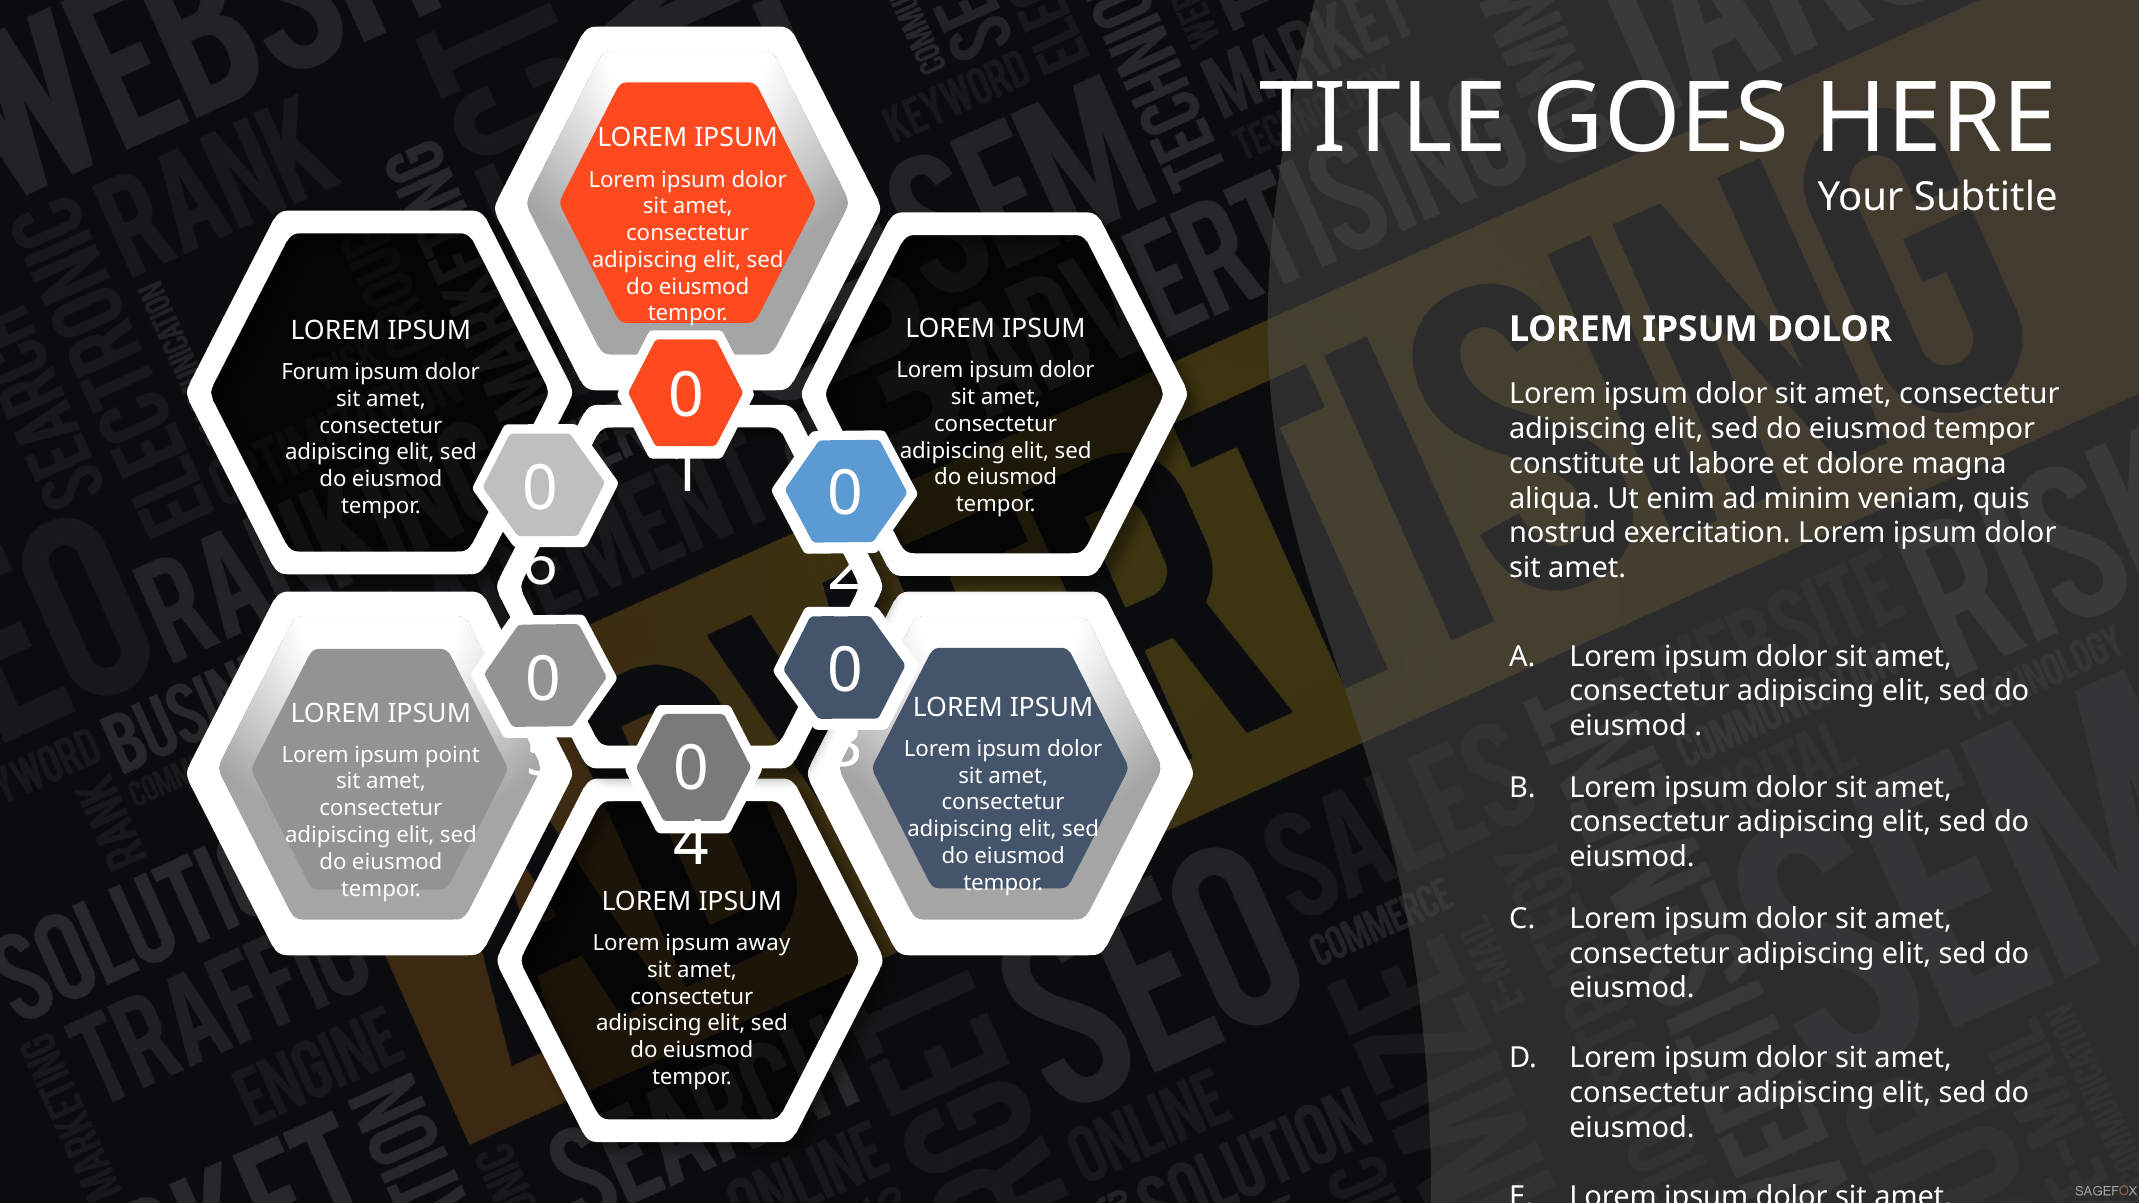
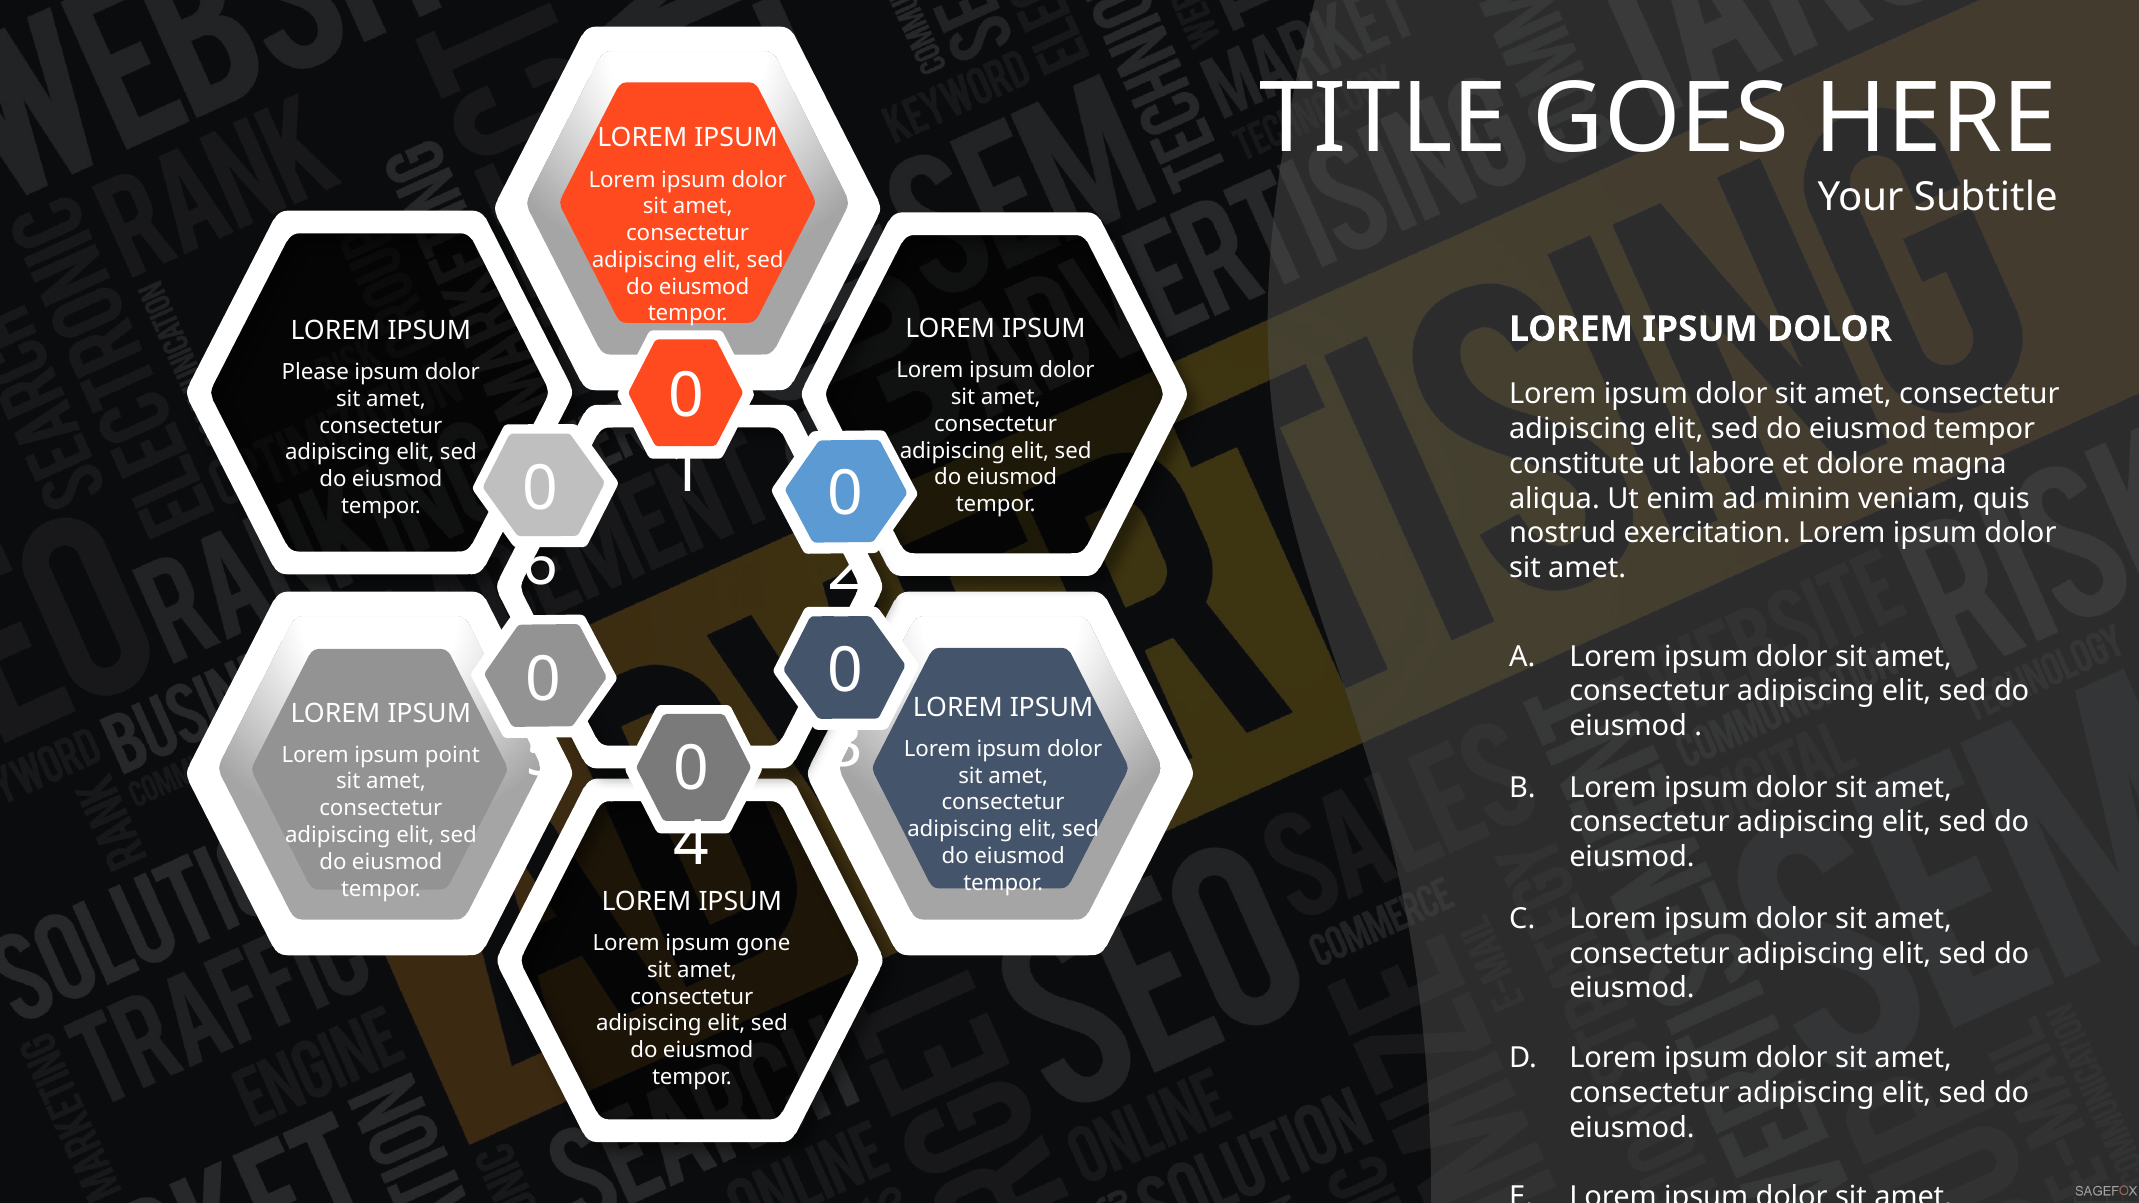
Forum: Forum -> Please
away: away -> gone
